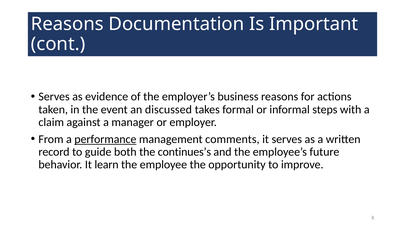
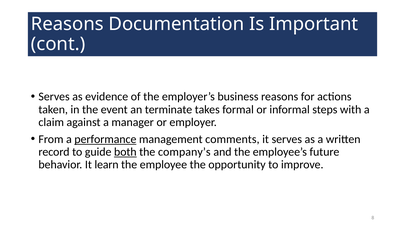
discussed: discussed -> terminate
both underline: none -> present
continues’s: continues’s -> company’s
